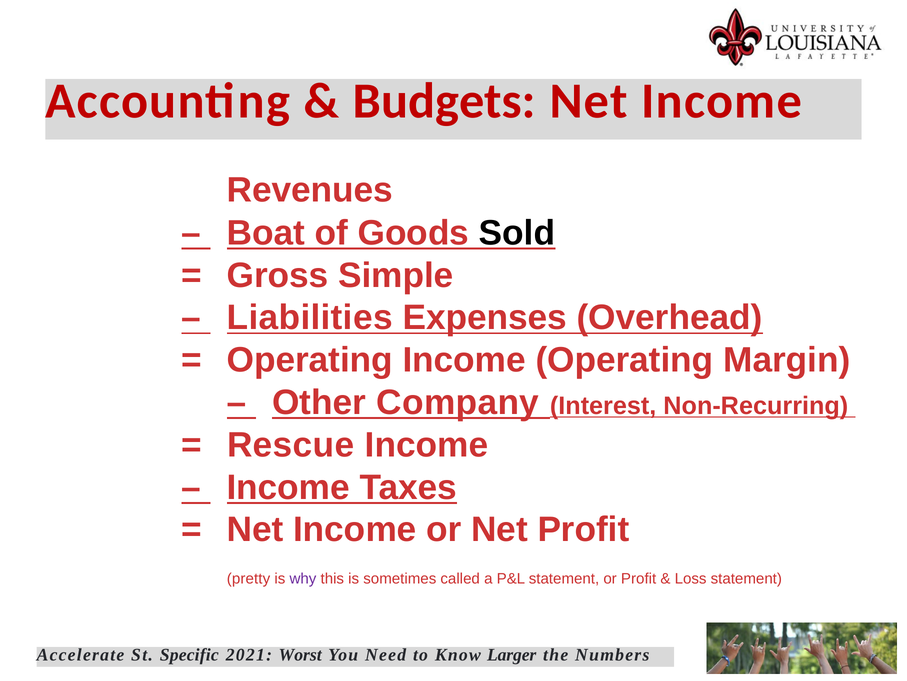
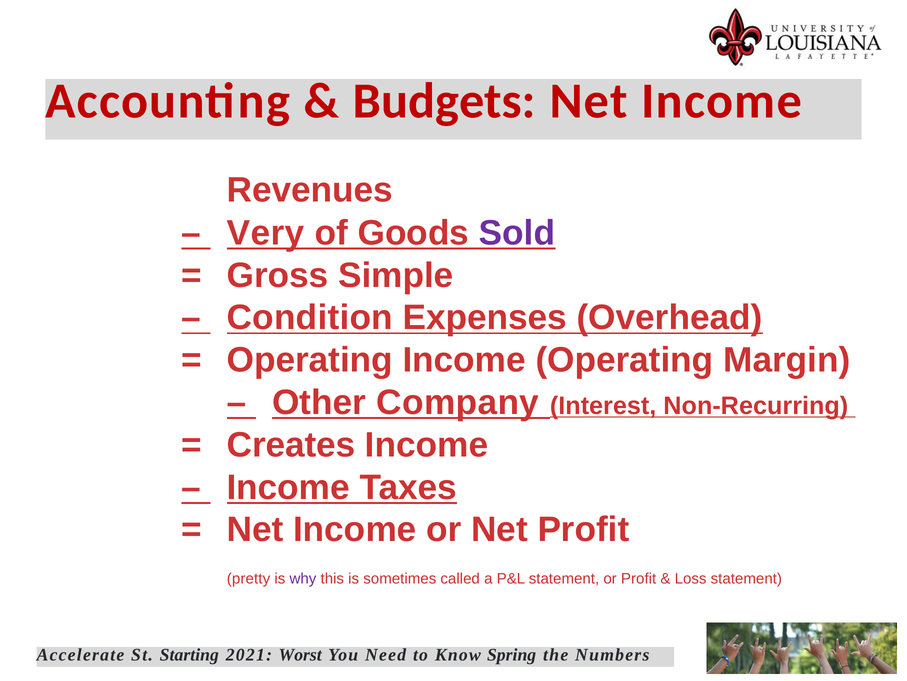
Boat: Boat -> Very
Sold colour: black -> purple
Liabilities: Liabilities -> Condition
Rescue: Rescue -> Creates
Specific: Specific -> Starting
Larger: Larger -> Spring
